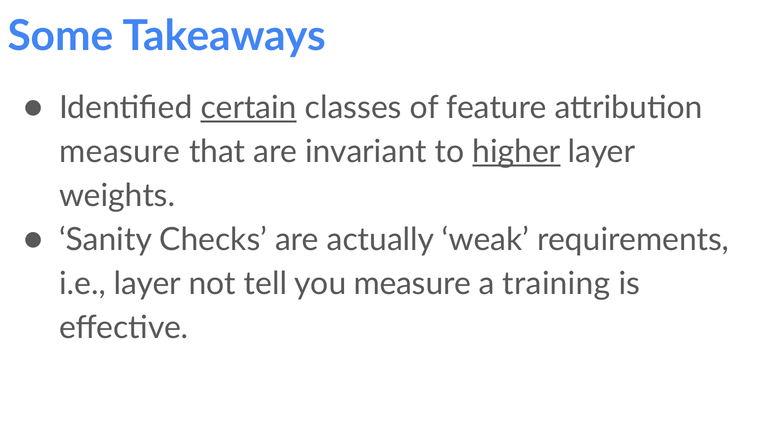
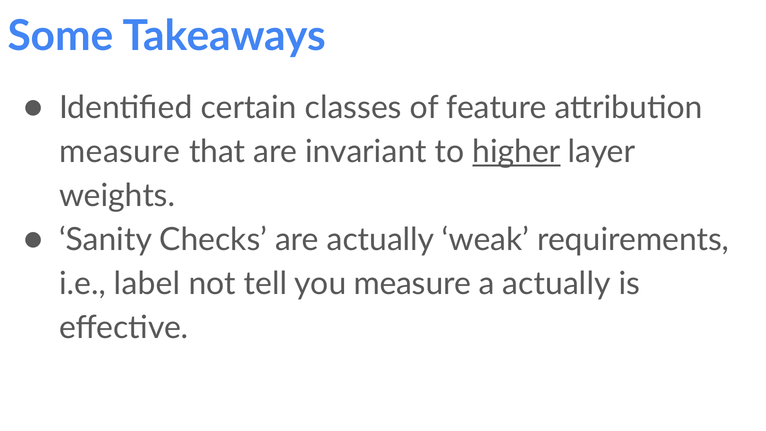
certain underline: present -> none
i.e layer: layer -> label
a training: training -> actually
